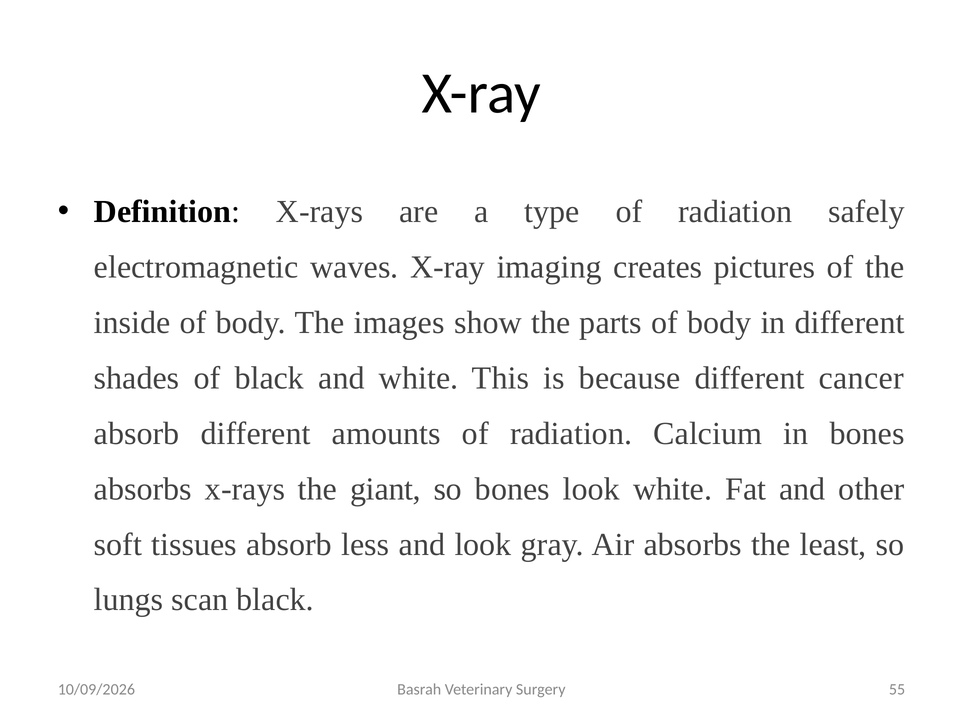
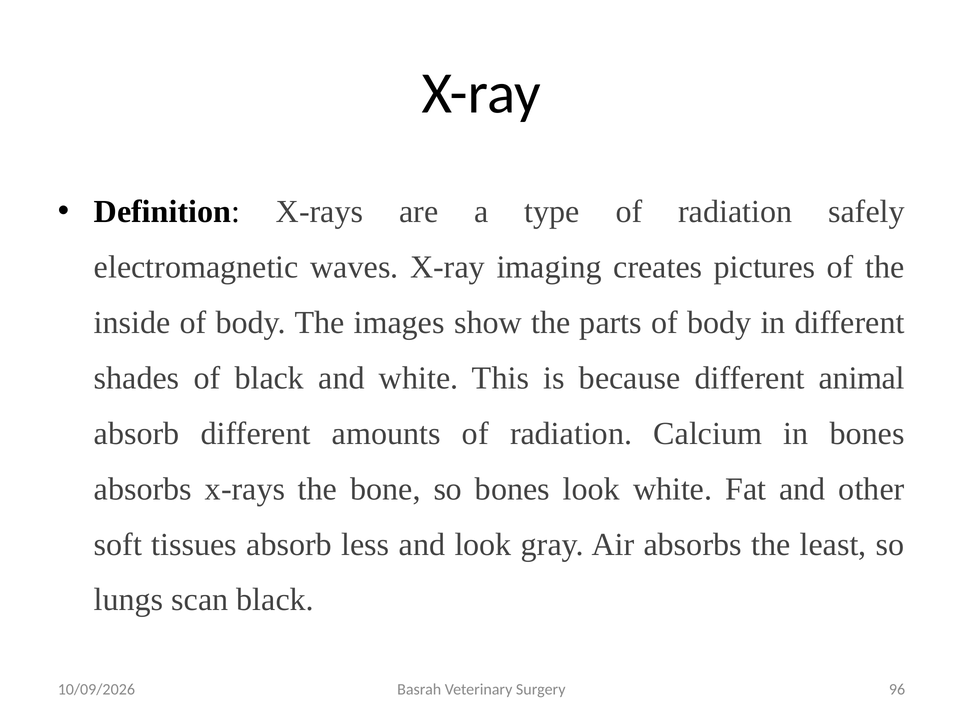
cancer: cancer -> animal
giant: giant -> bone
55: 55 -> 96
